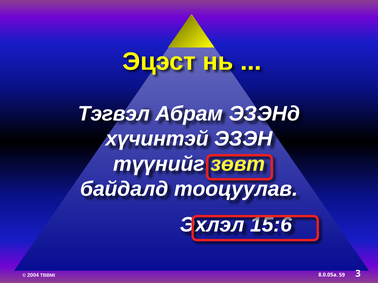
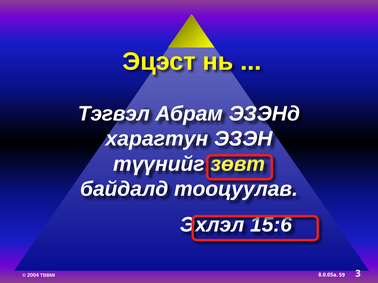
хүчинтэй: хүчинтэй -> харагтун
